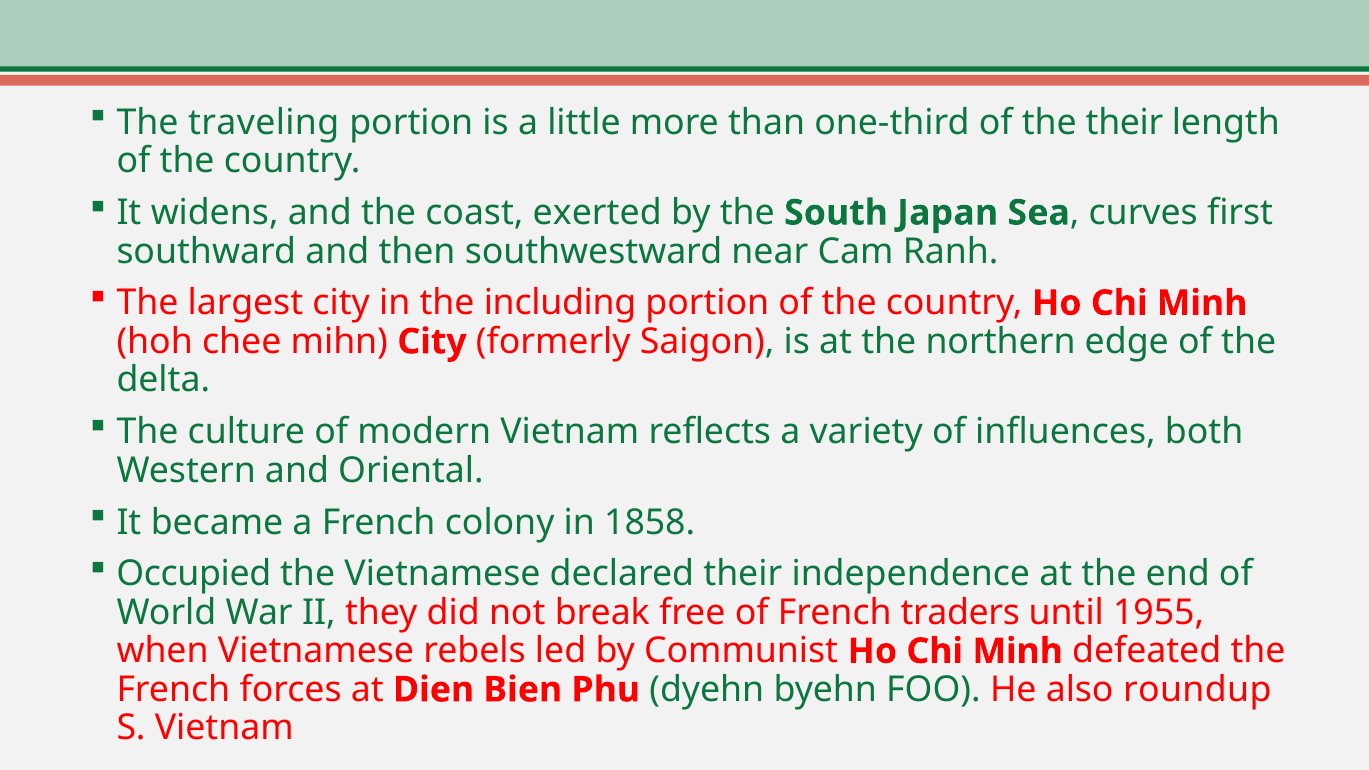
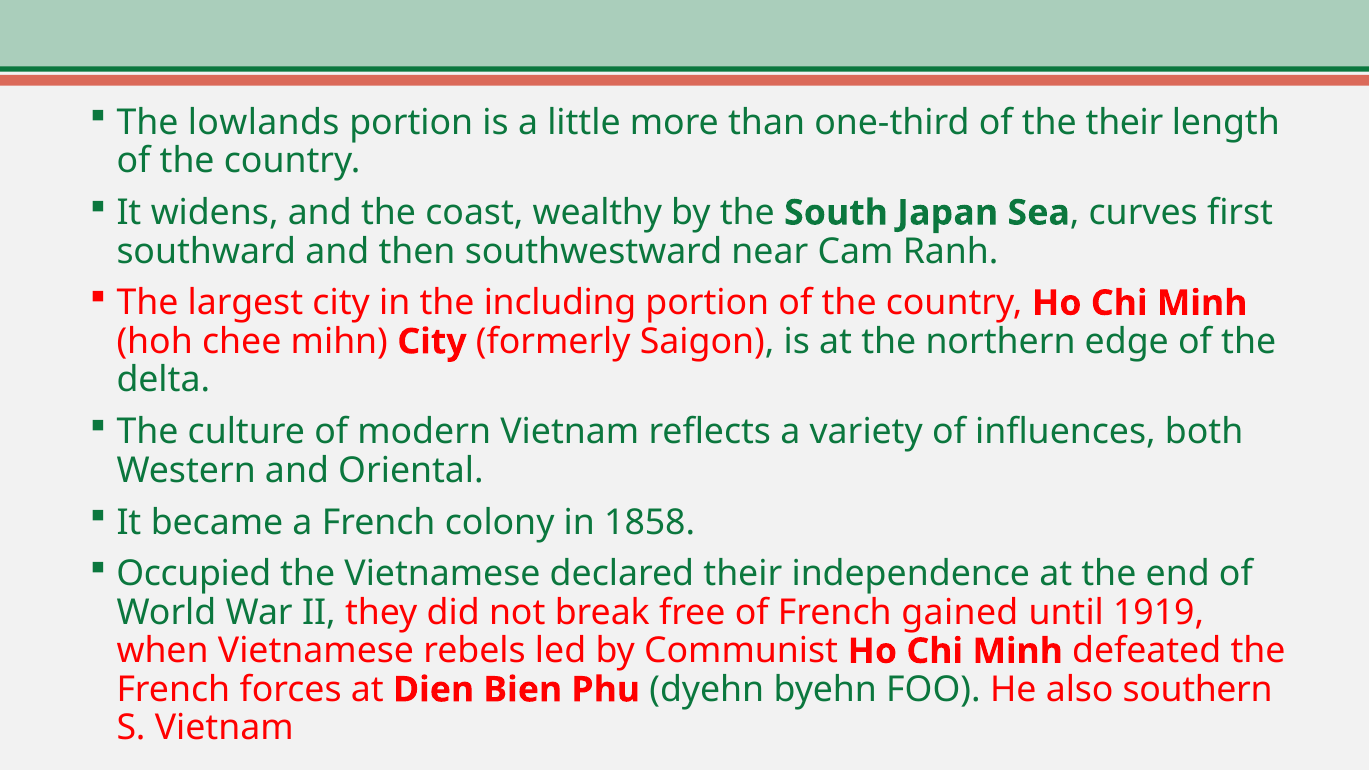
traveling: traveling -> lowlands
exerted: exerted -> wealthy
traders: traders -> gained
1955: 1955 -> 1919
roundup: roundup -> southern
